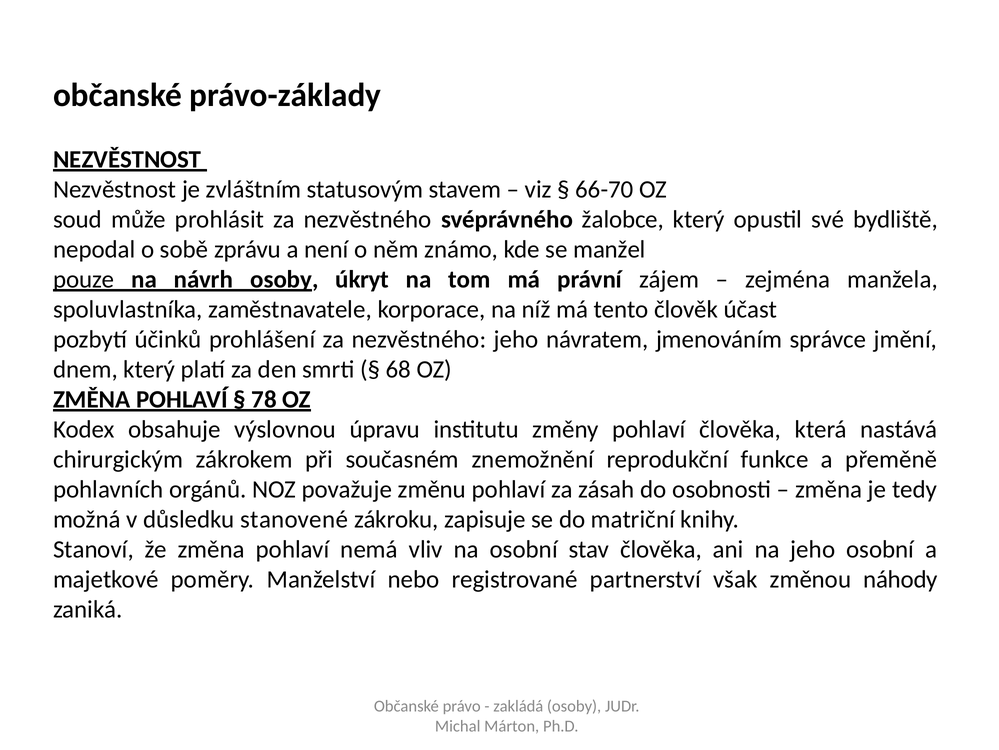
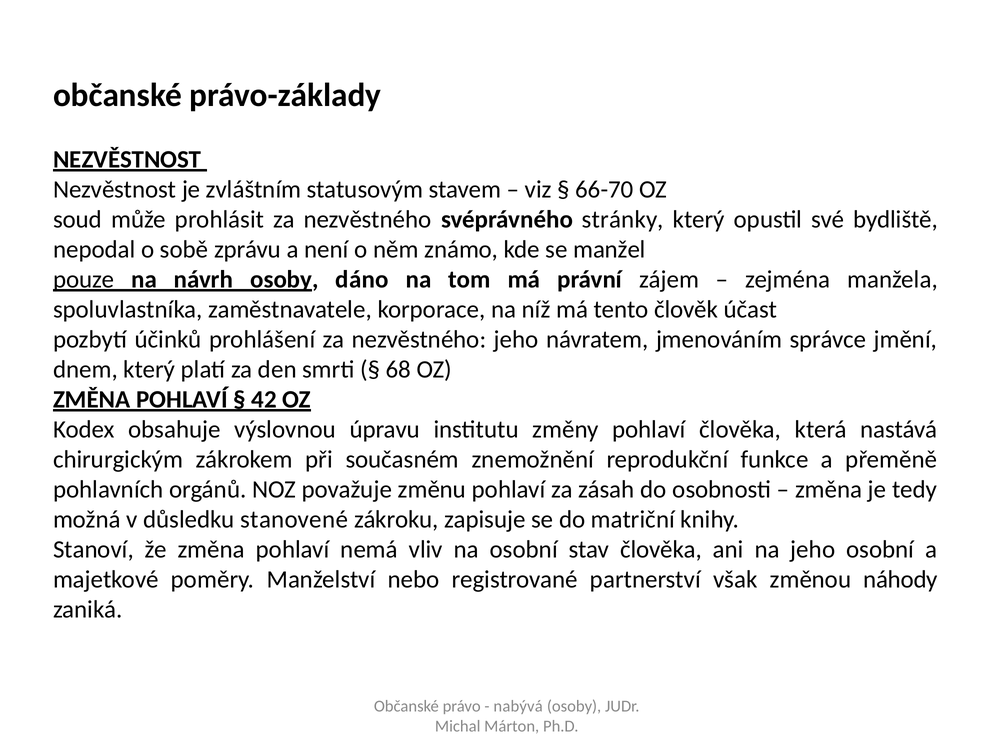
žalobce: žalobce -> stránky
úkryt: úkryt -> dáno
78: 78 -> 42
zakládá: zakládá -> nabývá
